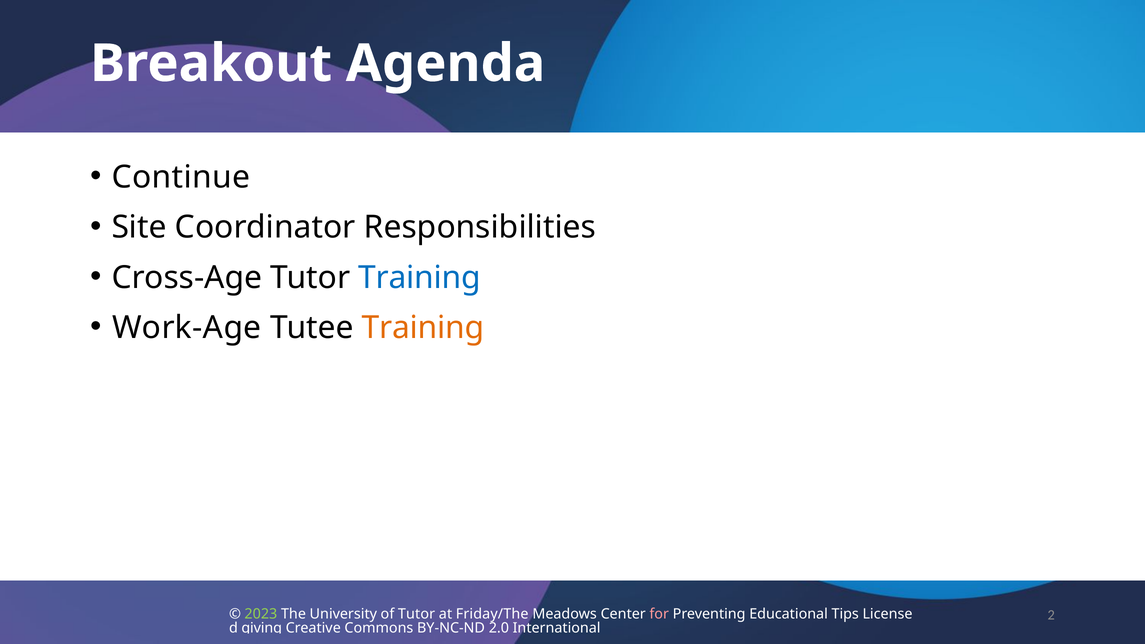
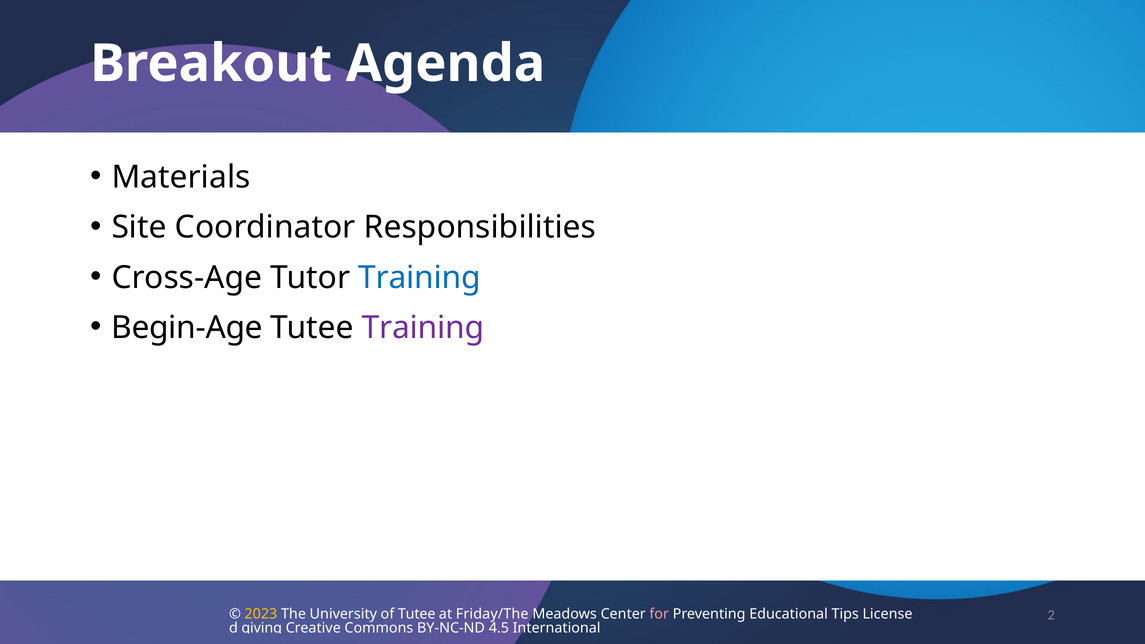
Continue: Continue -> Materials
Work-Age: Work-Age -> Begin-Age
Training at (423, 328) colour: orange -> purple
2023 colour: light green -> yellow
of Tutor: Tutor -> Tutee
2.0: 2.0 -> 4.5
